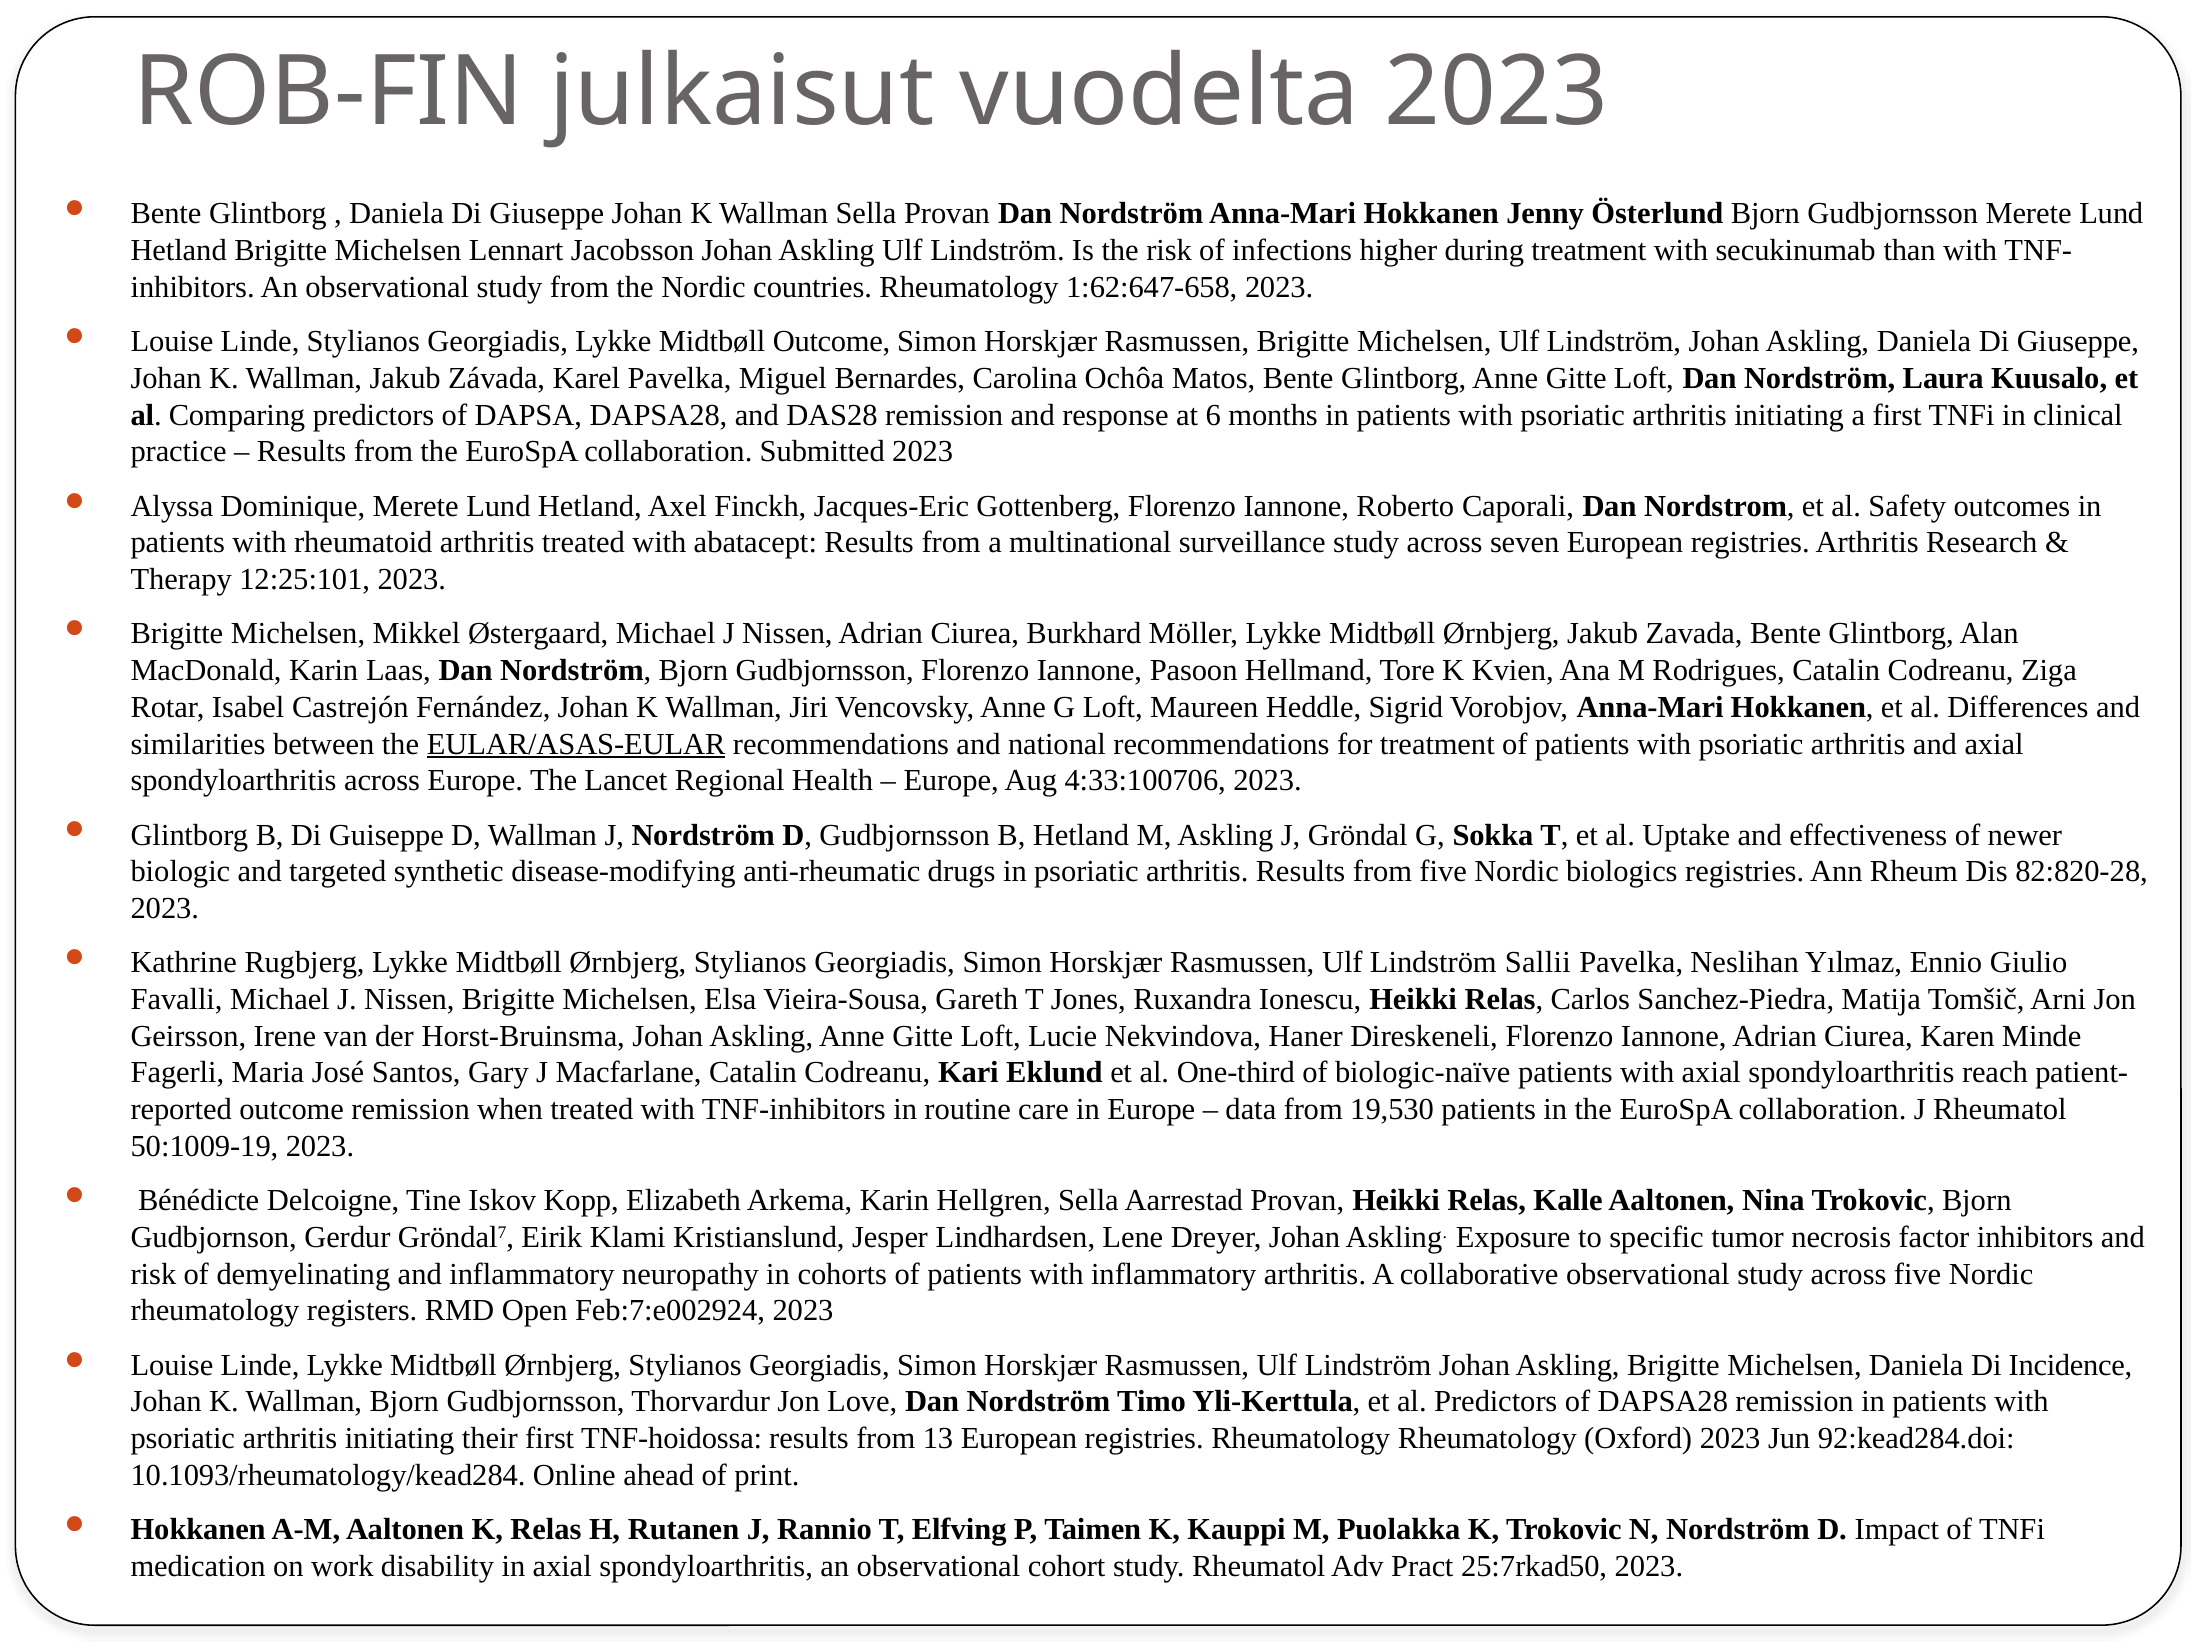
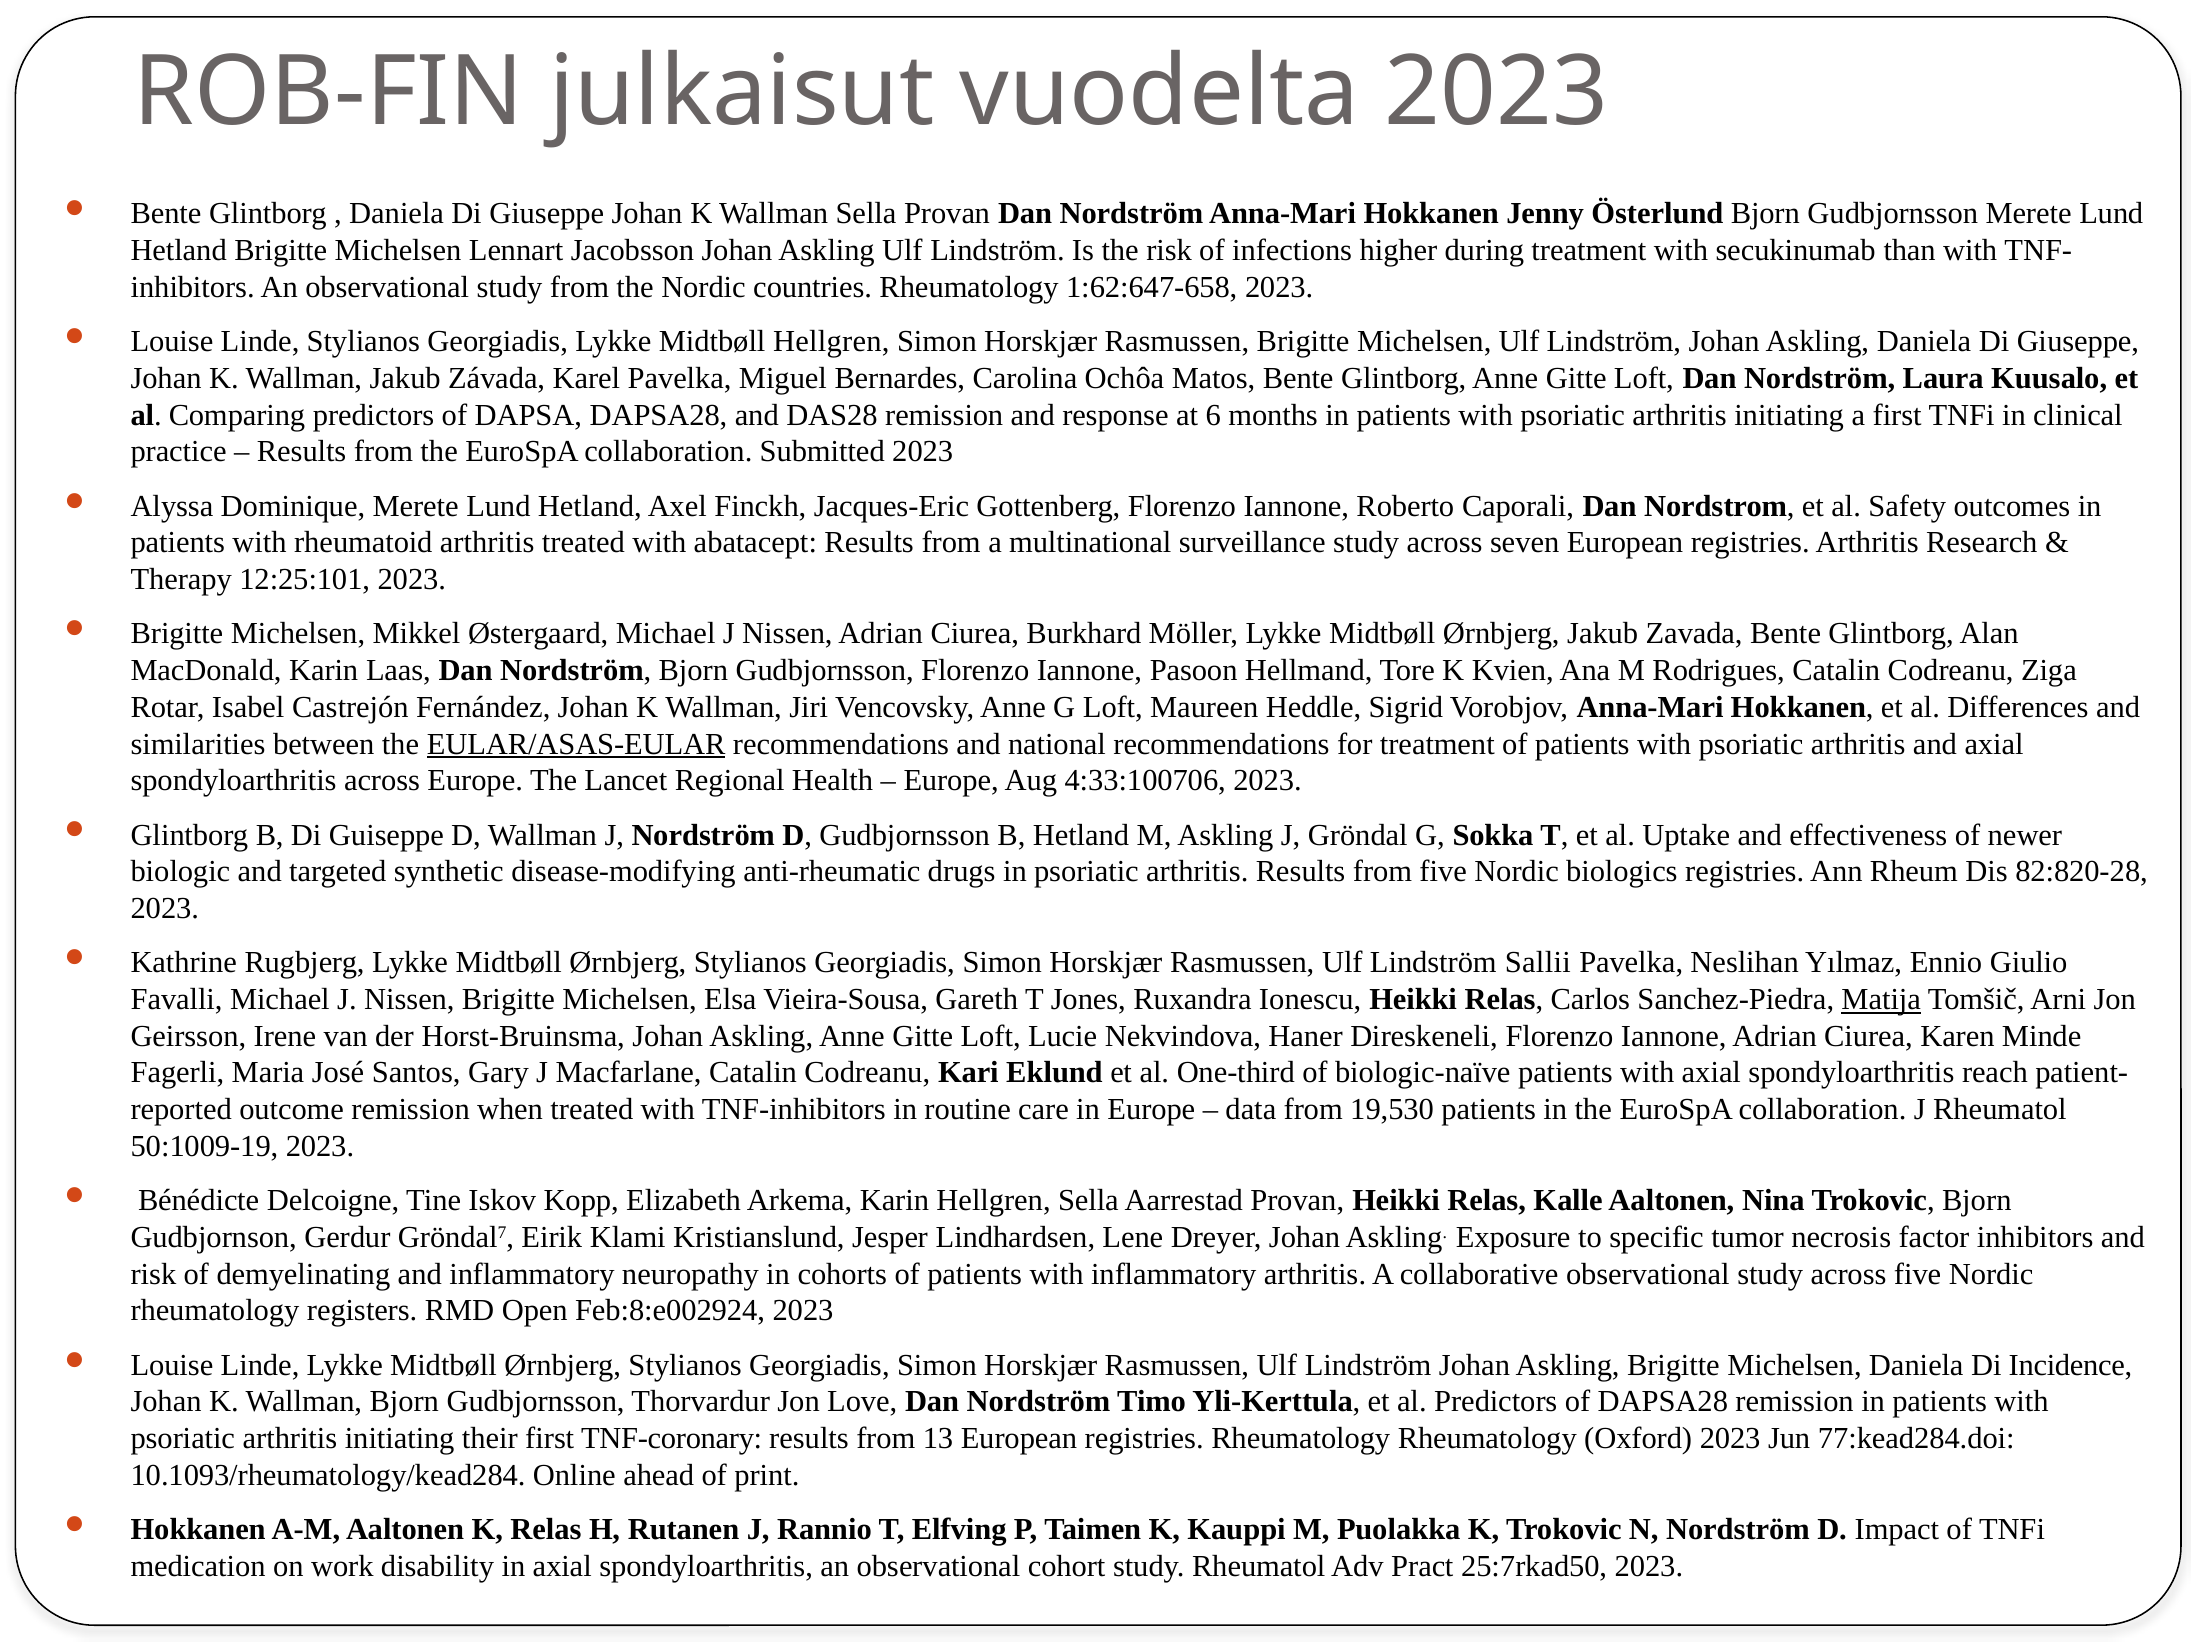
Midtbøll Outcome: Outcome -> Hellgren
Matija underline: none -> present
Feb:7:e002924: Feb:7:e002924 -> Feb:8:e002924
TNF-hoidossa: TNF-hoidossa -> TNF-coronary
92:kead284.doi: 92:kead284.doi -> 77:kead284.doi
